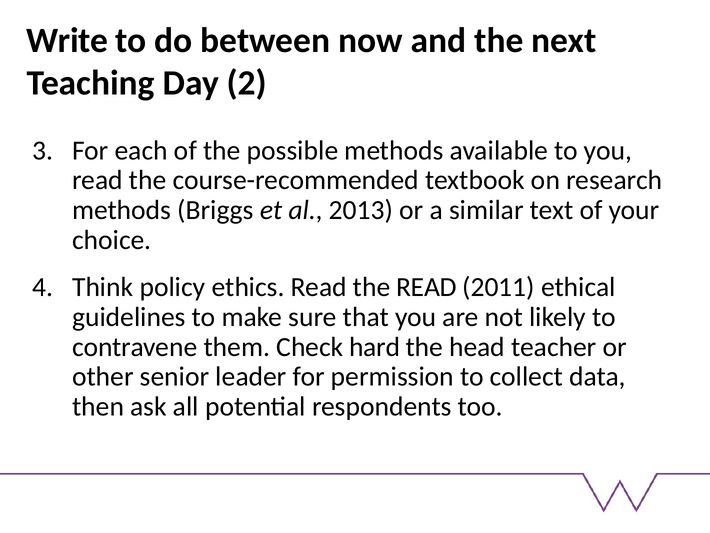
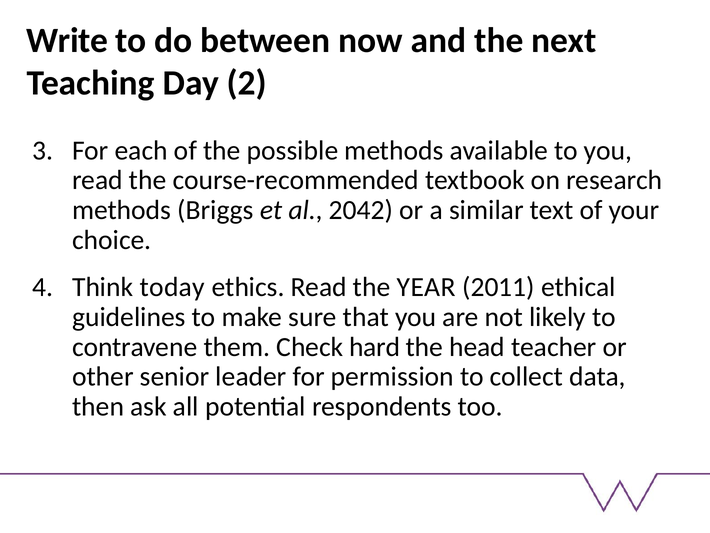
2013: 2013 -> 2042
policy: policy -> today
the READ: READ -> YEAR
